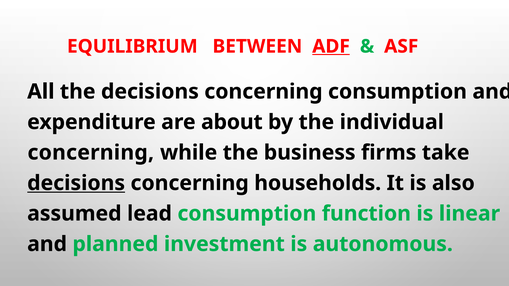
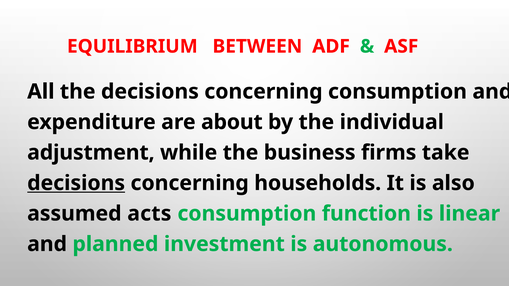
ADF underline: present -> none
concerning at (91, 153): concerning -> adjustment
lead: lead -> acts
